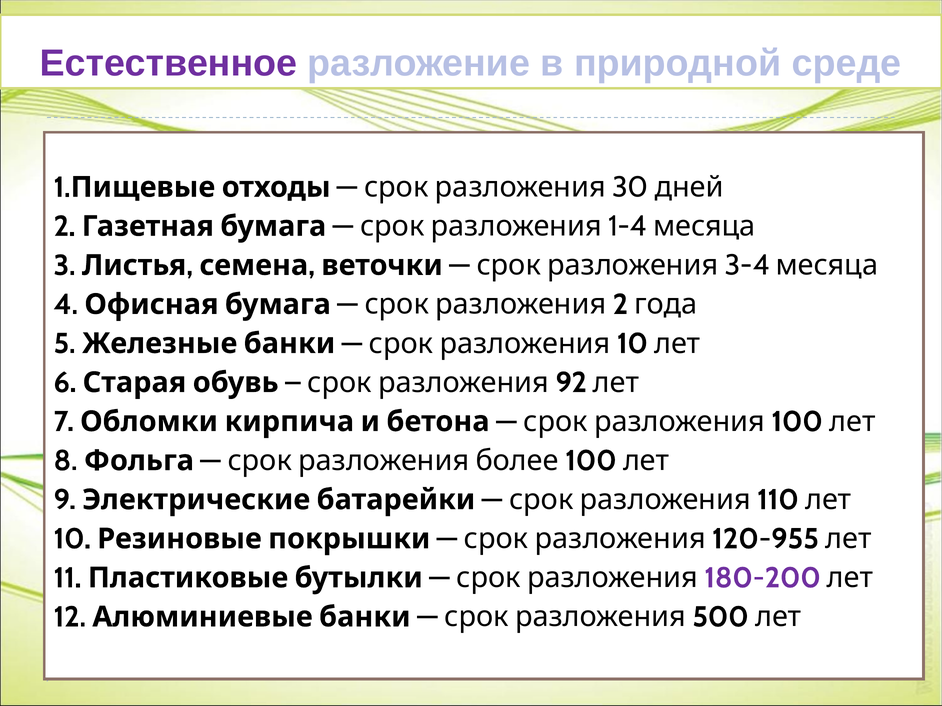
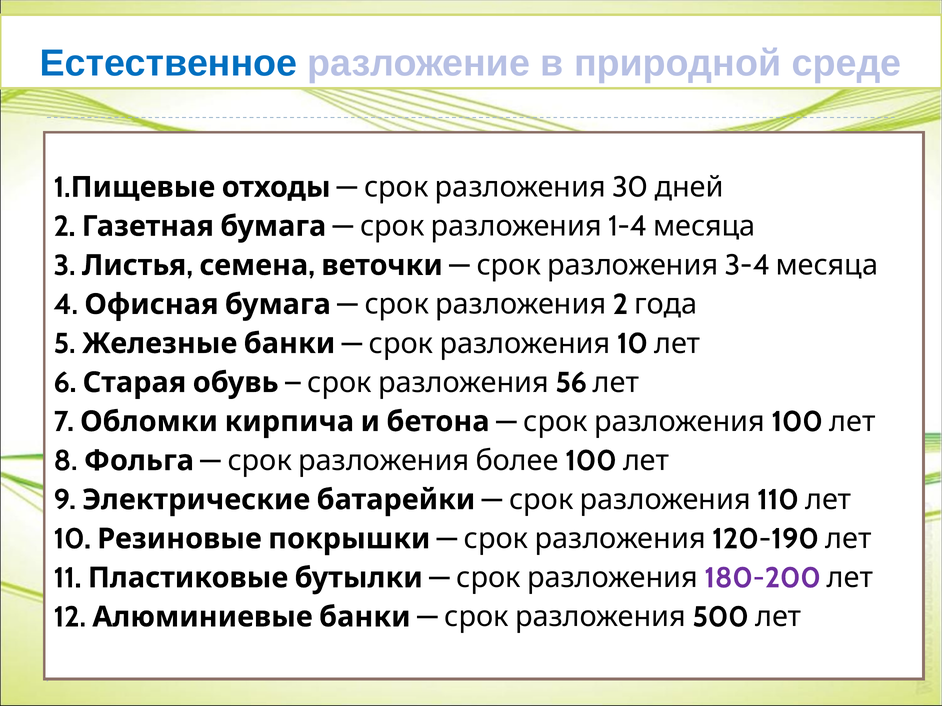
Естественное colour: purple -> blue
92: 92 -> 56
120-955: 120-955 -> 120-190
